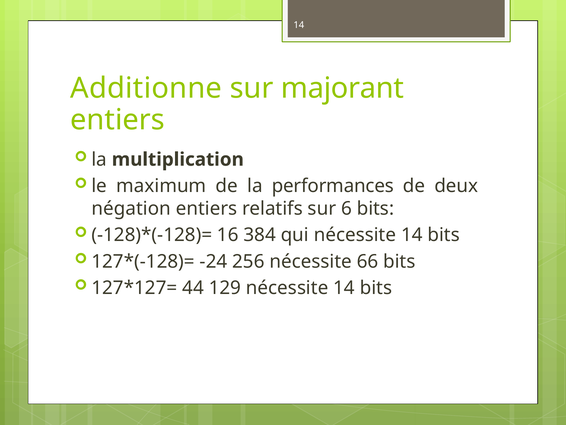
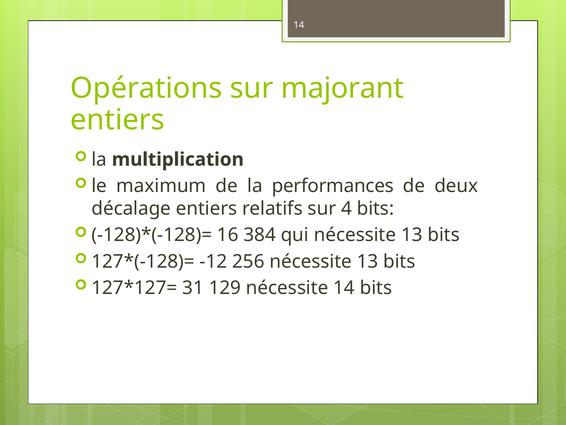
Additionne: Additionne -> Opérations
négation: négation -> décalage
6: 6 -> 4
qui nécessite 14: 14 -> 13
-24: -24 -> -12
256 nécessite 66: 66 -> 13
44: 44 -> 31
